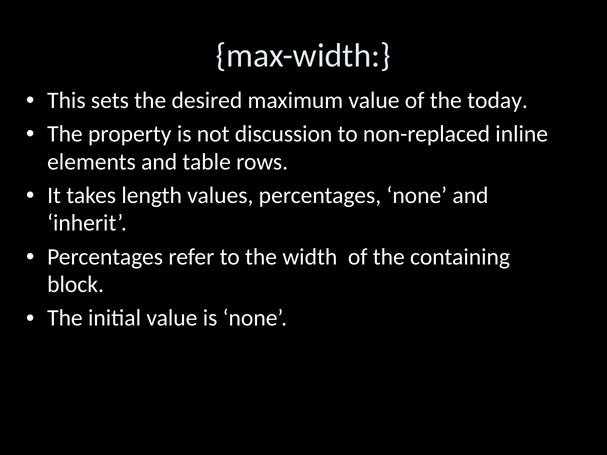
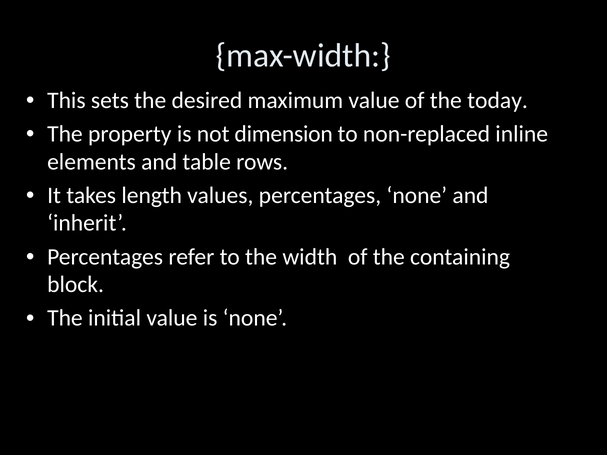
discussion: discussion -> dimension
